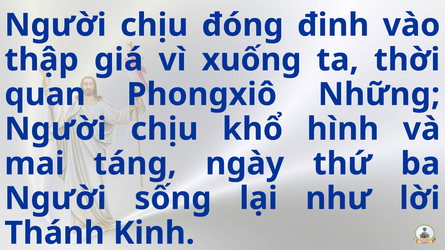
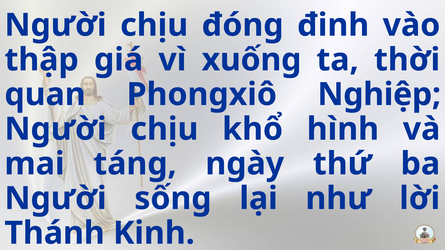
Những: Những -> Nghiệp
